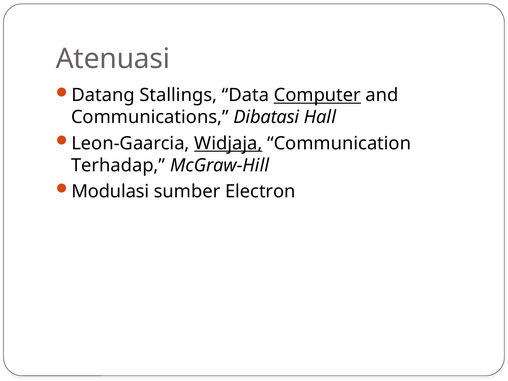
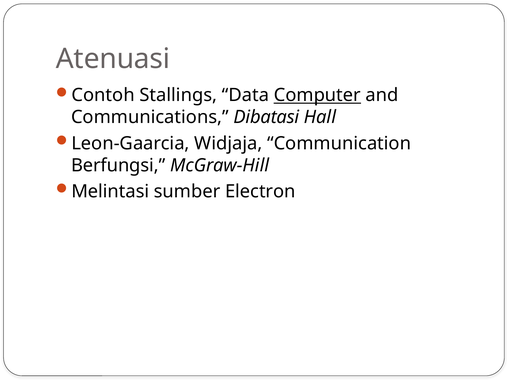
Datang: Datang -> Contoh
Widjaja underline: present -> none
Terhadap: Terhadap -> Berfungsi
Modulasi: Modulasi -> Melintasi
